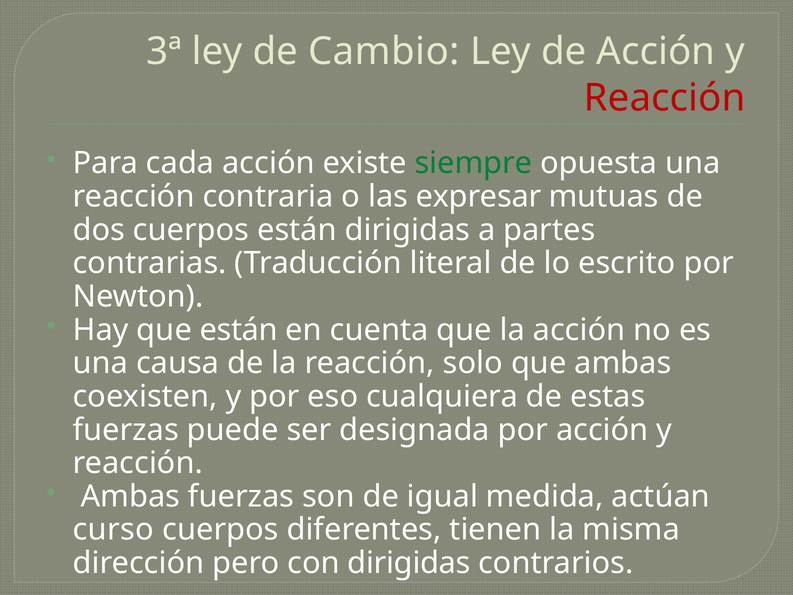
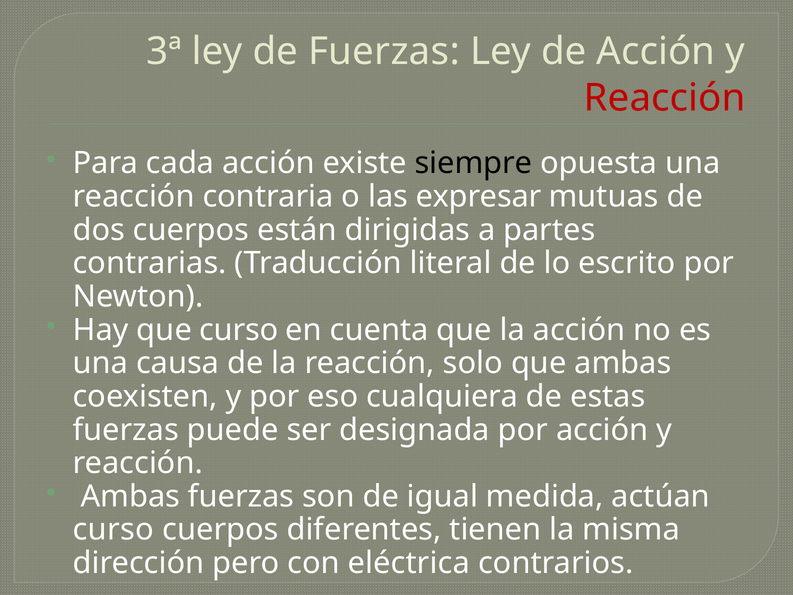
de Cambio: Cambio -> Fuerzas
siempre colour: green -> black
que están: están -> curso
con dirigidas: dirigidas -> eléctrica
